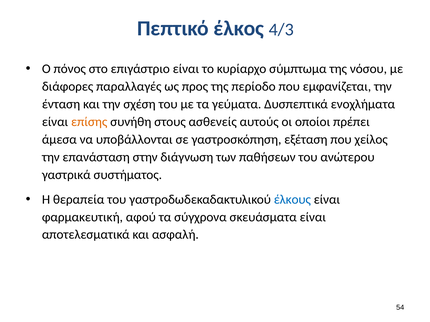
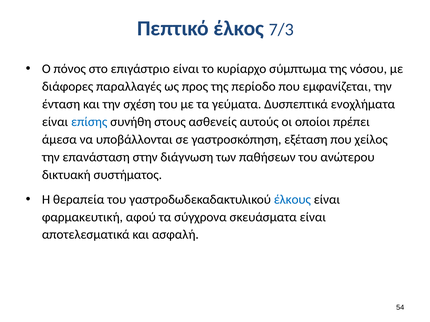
4/3: 4/3 -> 7/3
επίσης colour: orange -> blue
γαστρικά: γαστρικά -> δικτυακή
